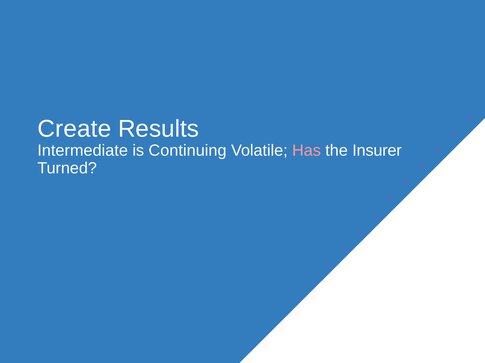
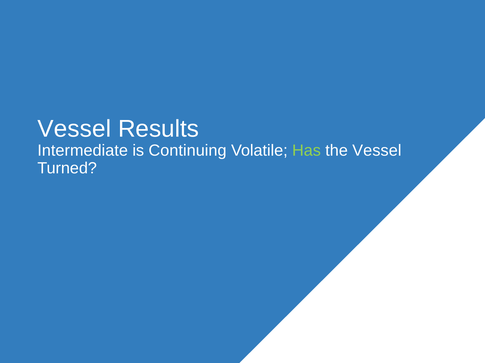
Create at (74, 129): Create -> Vessel
Has colour: pink -> light green
the Insurer: Insurer -> Vessel
